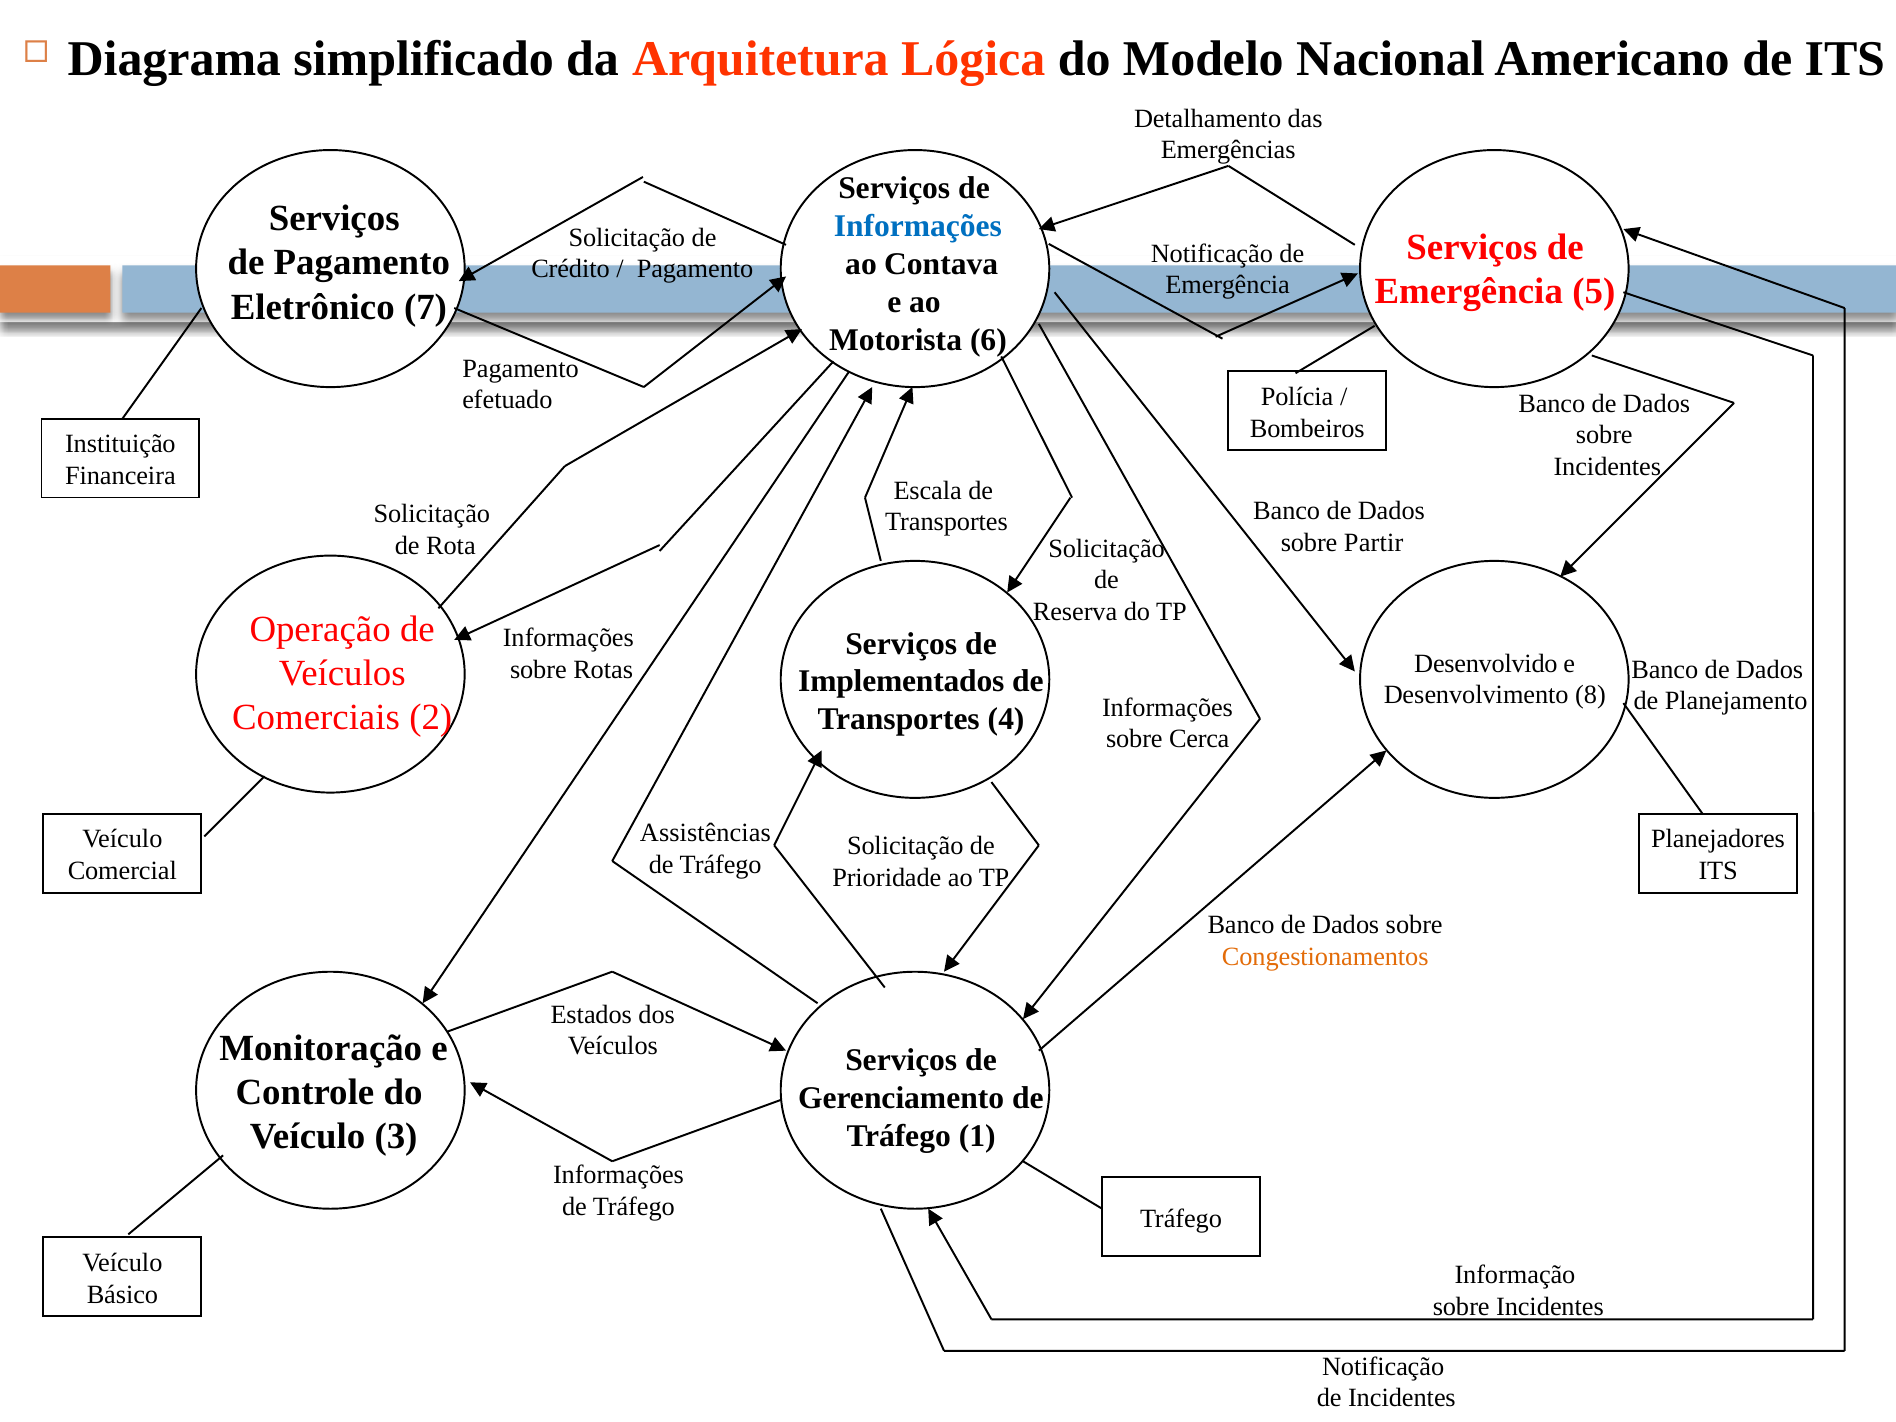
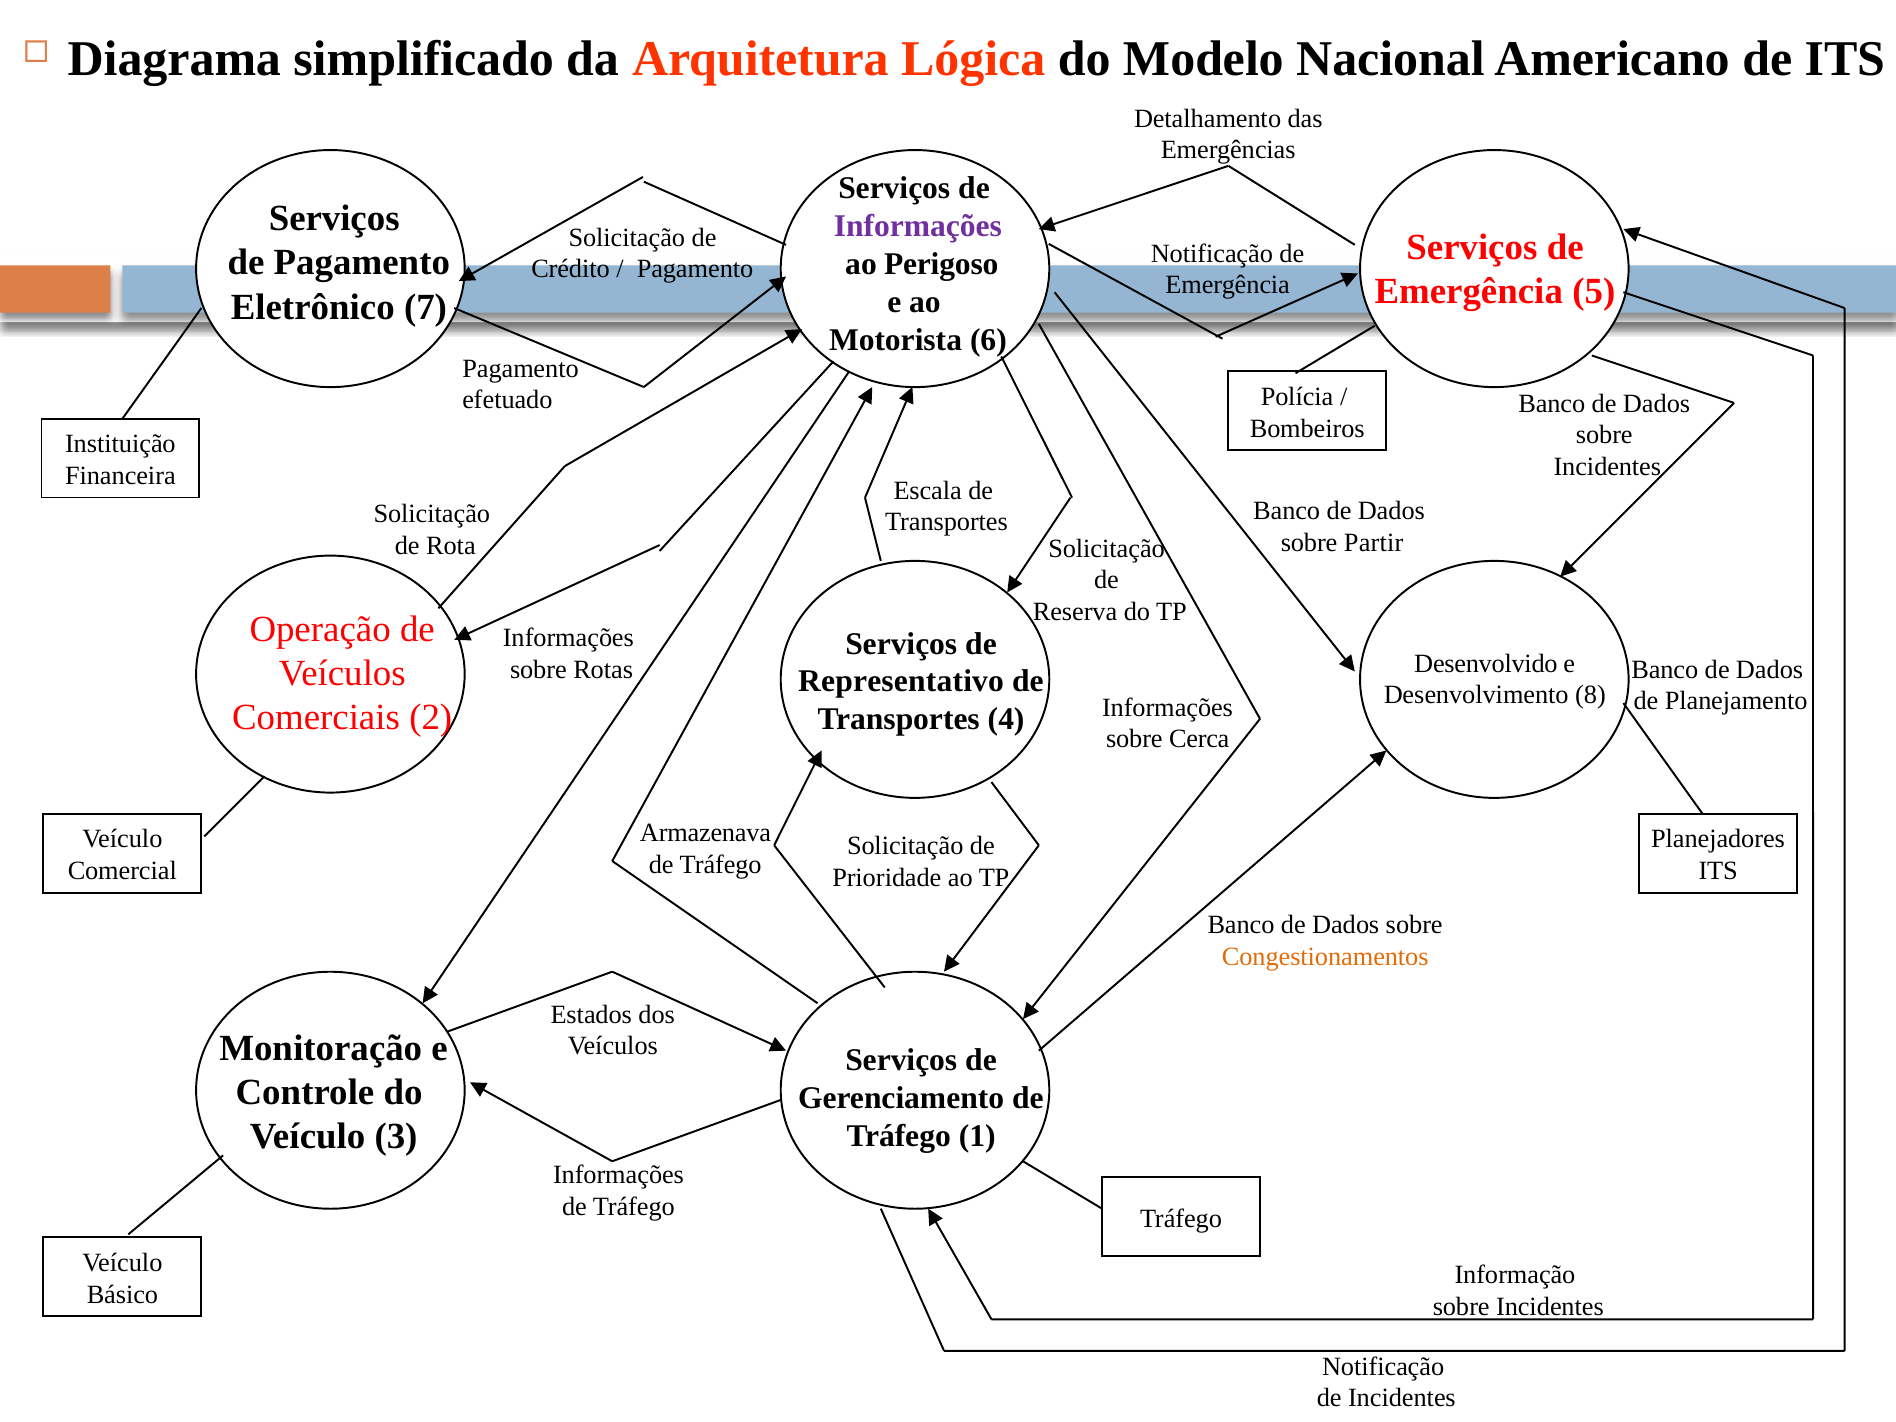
Informações at (918, 226) colour: blue -> purple
Contava: Contava -> Perigoso
Implementados: Implementados -> Representativo
Assistências: Assistências -> Armazenava
